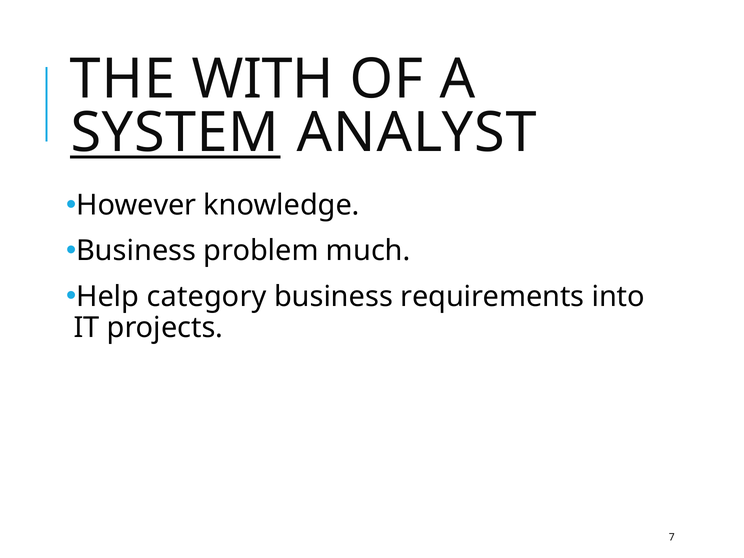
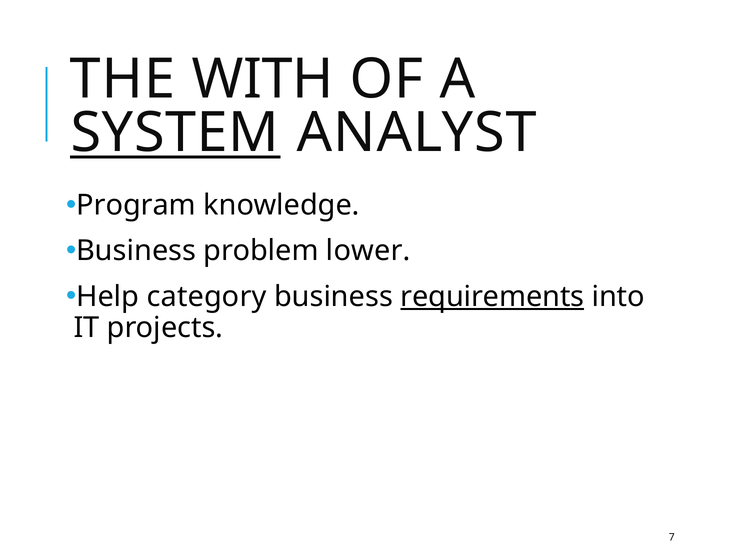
However: However -> Program
much: much -> lower
requirements underline: none -> present
